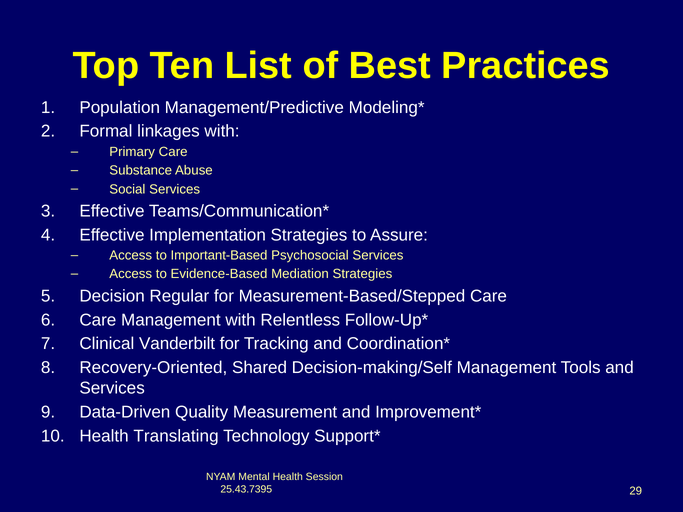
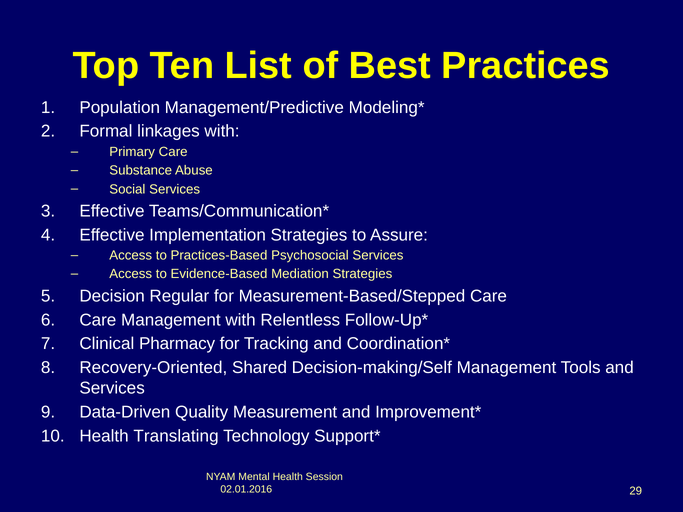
Important-Based: Important-Based -> Practices-Based
Vanderbilt: Vanderbilt -> Pharmacy
25.43.7395: 25.43.7395 -> 02.01.2016
